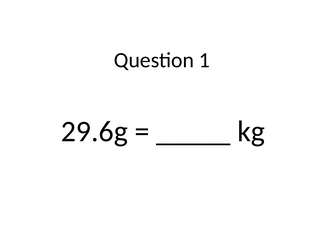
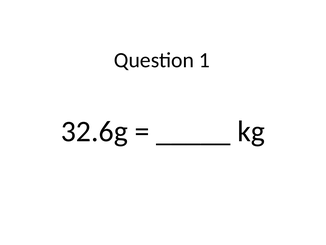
29.6g: 29.6g -> 32.6g
